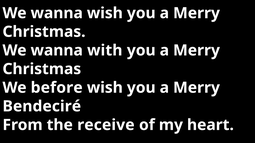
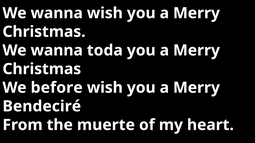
with: with -> toda
receive: receive -> muerte
